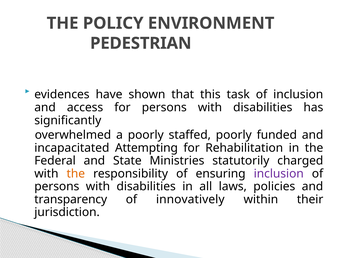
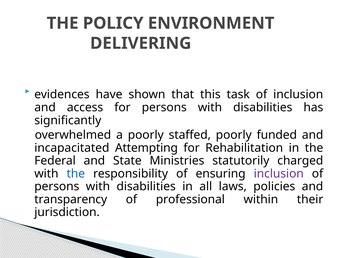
PEDESTRIAN: PEDESTRIAN -> DELIVERING
the at (76, 174) colour: orange -> blue
innovatively: innovatively -> professional
